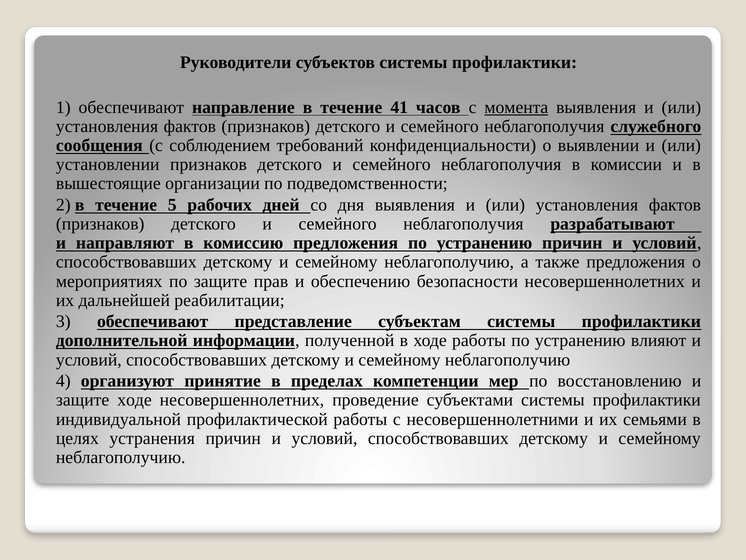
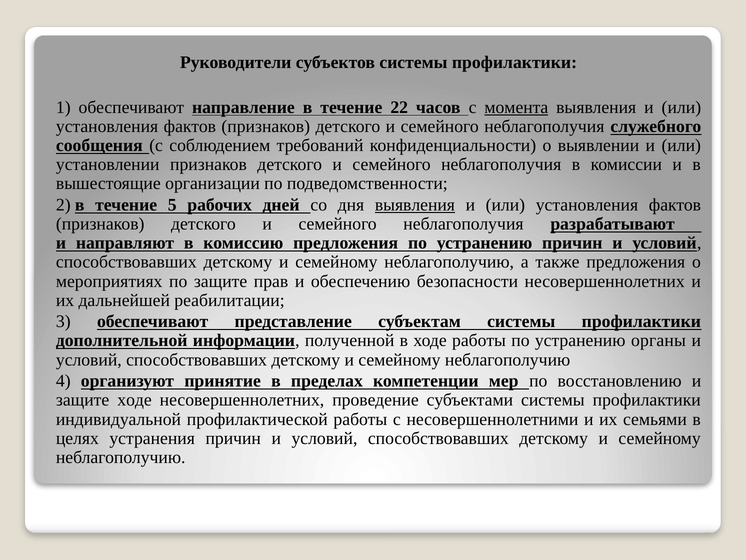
41: 41 -> 22
выявления at (415, 205) underline: none -> present
влияют: влияют -> органы
